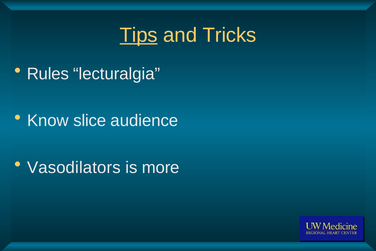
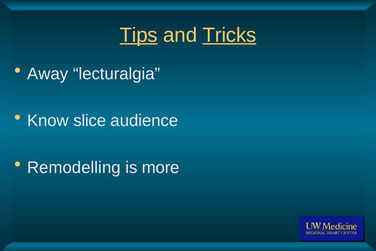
Tricks underline: none -> present
Rules: Rules -> Away
Vasodilators: Vasodilators -> Remodelling
